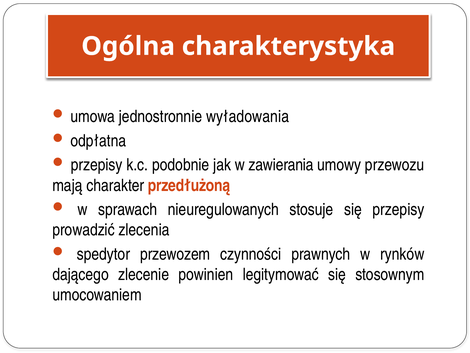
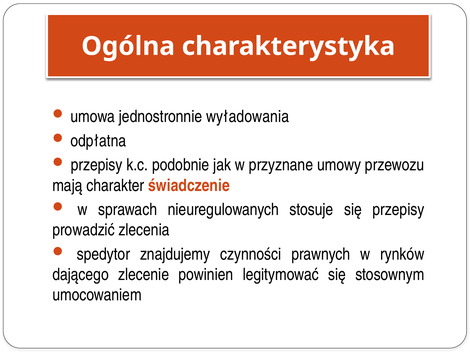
zawierania: zawierania -> przyznane
przedłużoną: przedłużoną -> świadczenie
przewozem: przewozem -> znajdujemy
